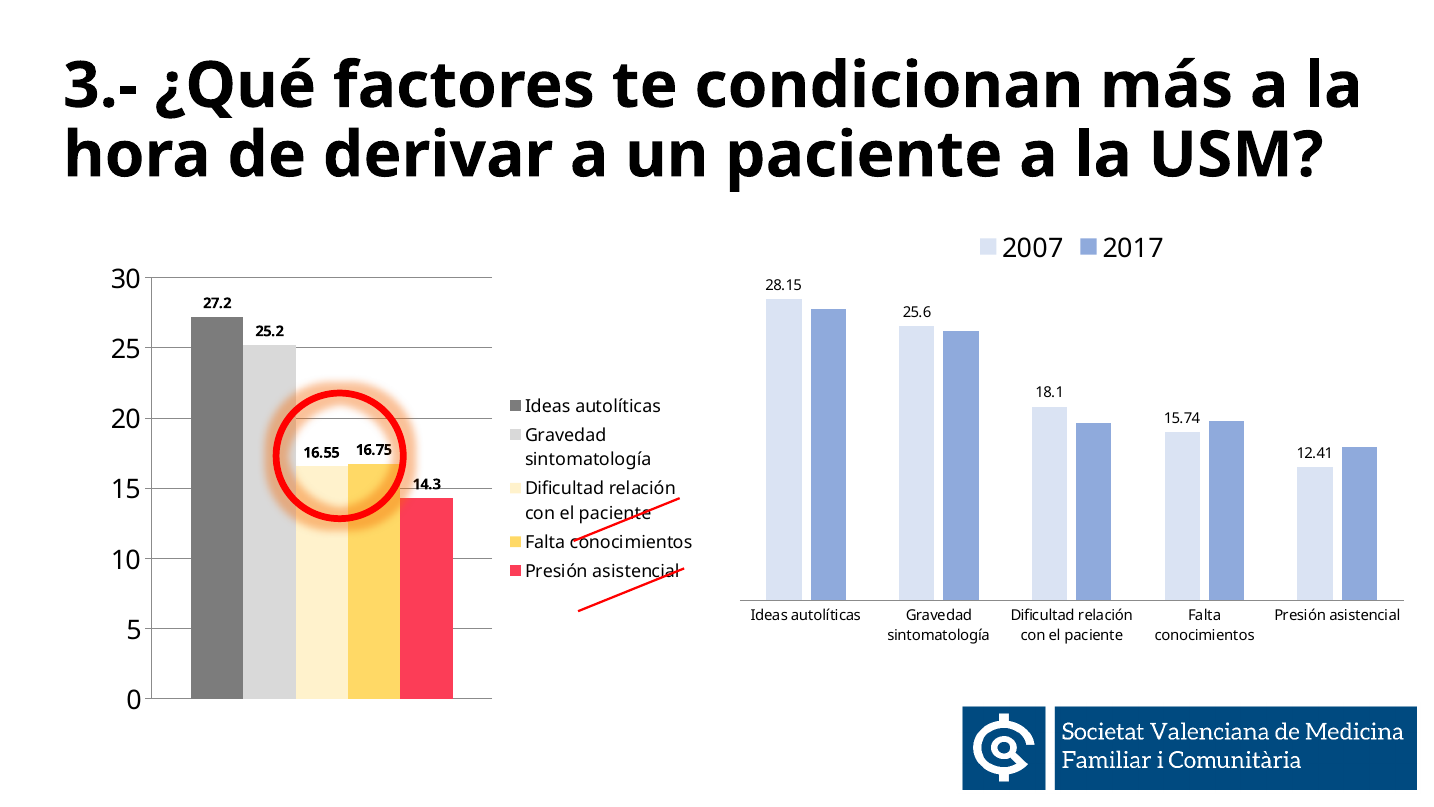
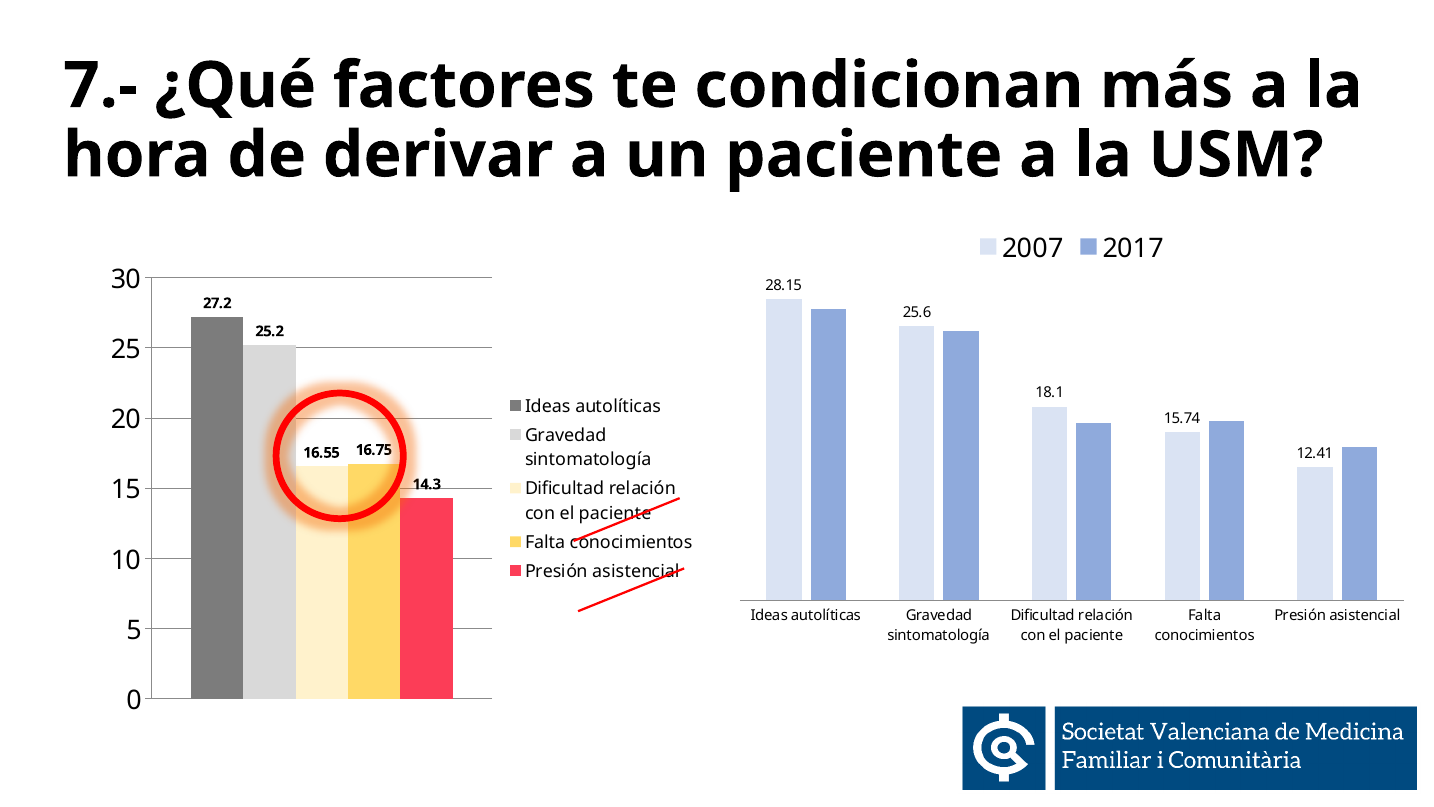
3.-: 3.- -> 7.-
